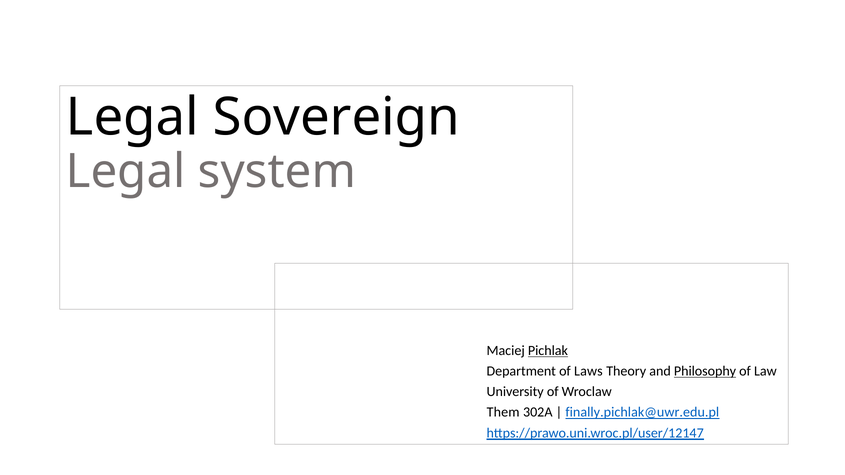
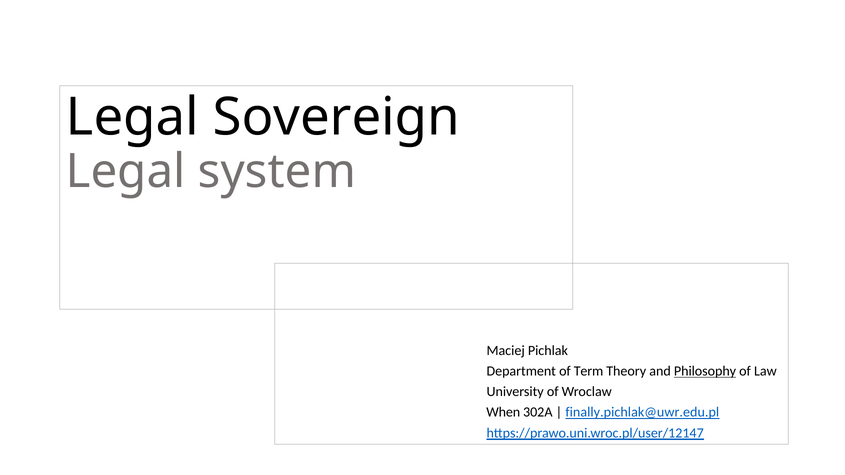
Pichlak underline: present -> none
Laws: Laws -> Term
Them: Them -> When
